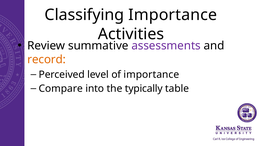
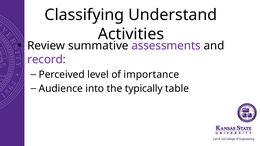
Classifying Importance: Importance -> Understand
record colour: orange -> purple
Compare: Compare -> Audience
